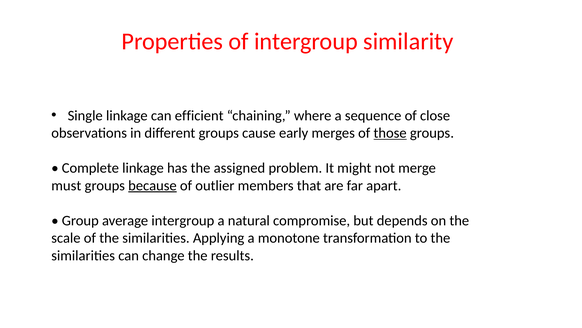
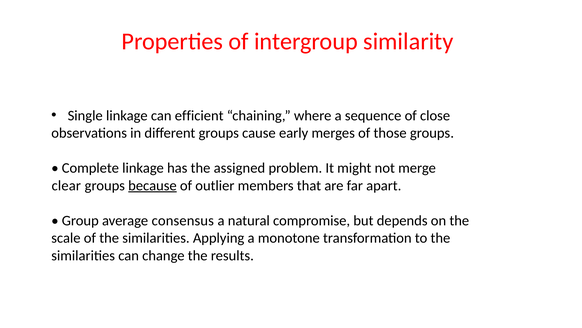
those underline: present -> none
must: must -> clear
average intergroup: intergroup -> consensus
